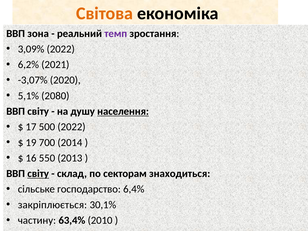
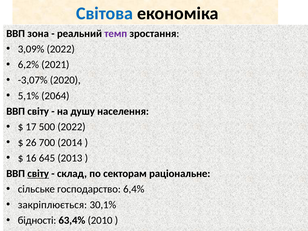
Світова colour: orange -> blue
2080: 2080 -> 2064
населення underline: present -> none
19: 19 -> 26
550: 550 -> 645
знаходиться: знаходиться -> раціональне
частину: частину -> бідності
